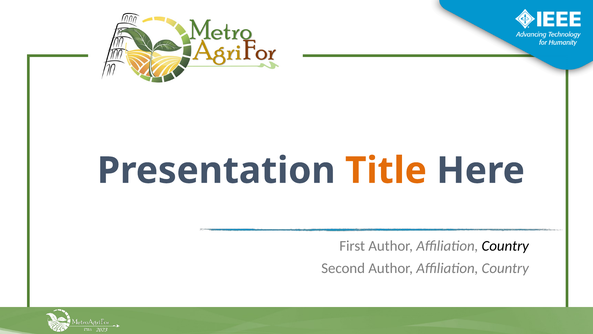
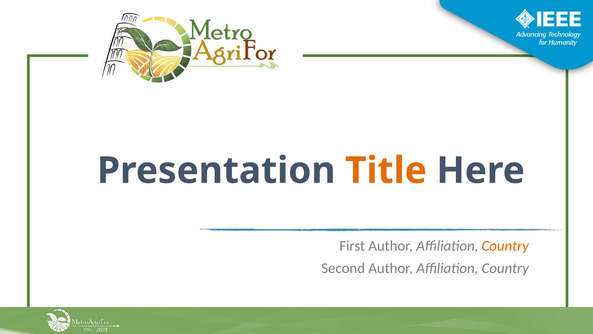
Country at (505, 246) colour: black -> orange
